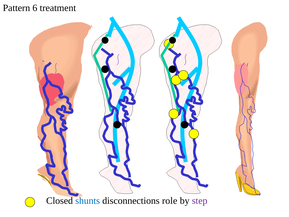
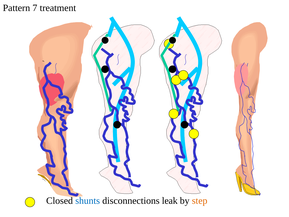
6: 6 -> 7
role: role -> leak
step colour: purple -> orange
